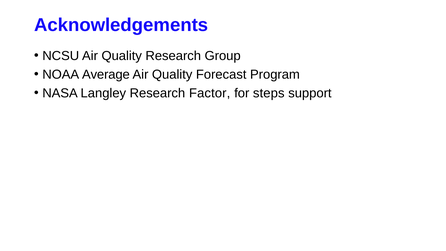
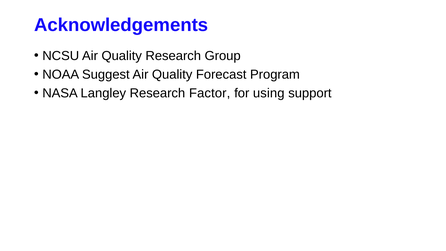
Average: Average -> Suggest
steps: steps -> using
